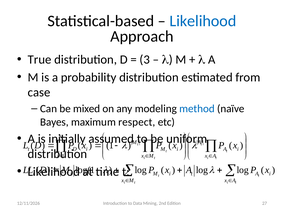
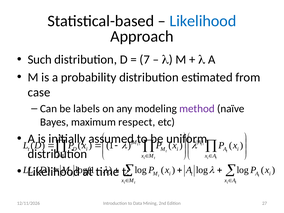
True: True -> Such
3: 3 -> 7
mixed: mixed -> labels
method colour: blue -> purple
